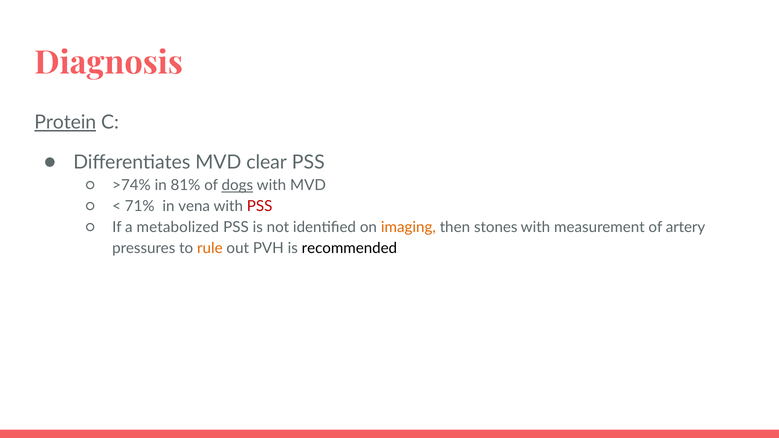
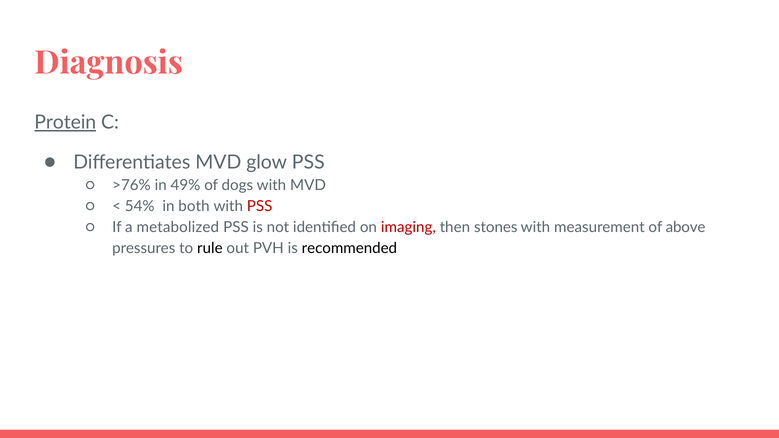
clear: clear -> glow
>74%: >74% -> >76%
81%: 81% -> 49%
dogs underline: present -> none
71%: 71% -> 54%
vena: vena -> both
imaging colour: orange -> red
artery: artery -> above
rule colour: orange -> black
